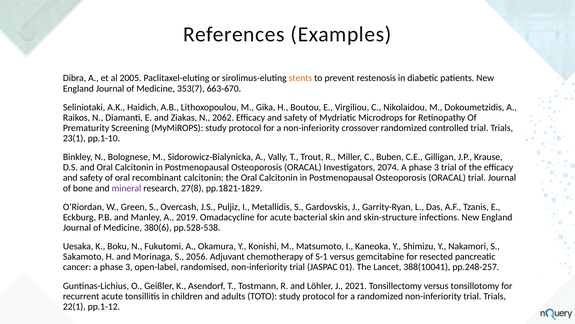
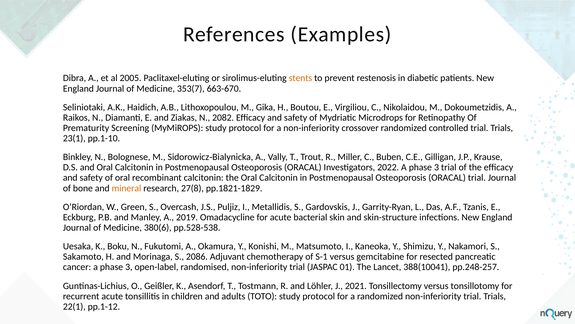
2062: 2062 -> 2082
2074: 2074 -> 2022
mineral colour: purple -> orange
2056: 2056 -> 2086
